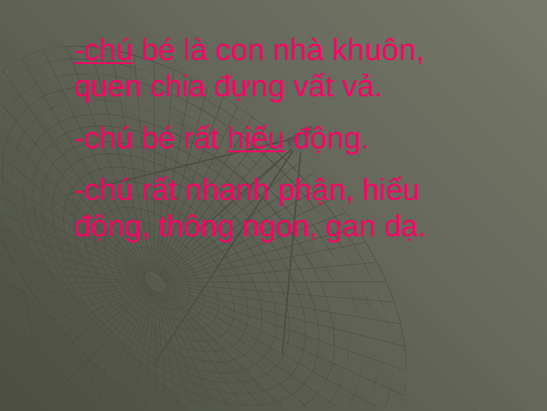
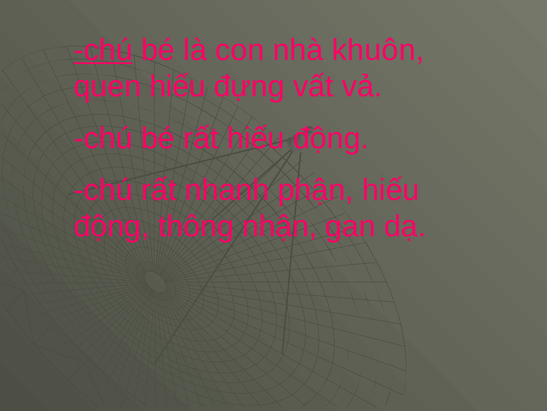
quen chia: chia -> hiếu
hiếu at (256, 138) underline: present -> none
ngon: ngon -> nhận
